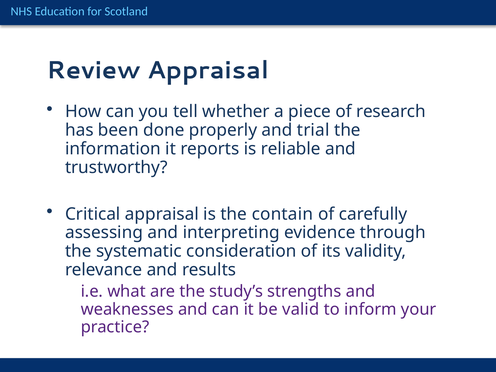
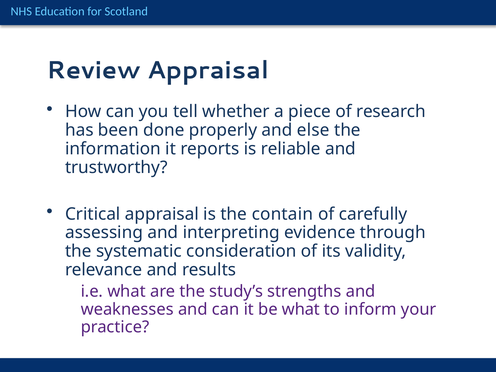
trial: trial -> else
be valid: valid -> what
